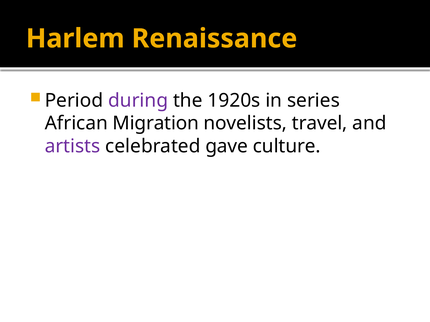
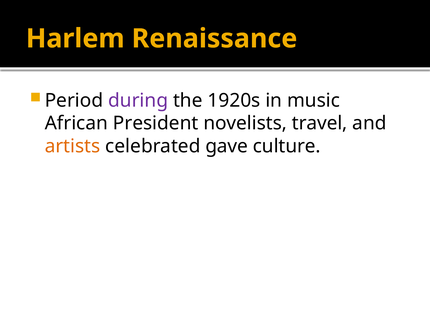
series: series -> music
Migration: Migration -> President
artists colour: purple -> orange
